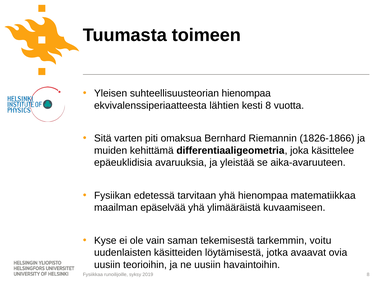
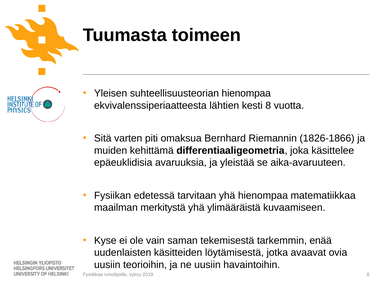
epäselvää: epäselvää -> merkitystä
voitu: voitu -> enää
